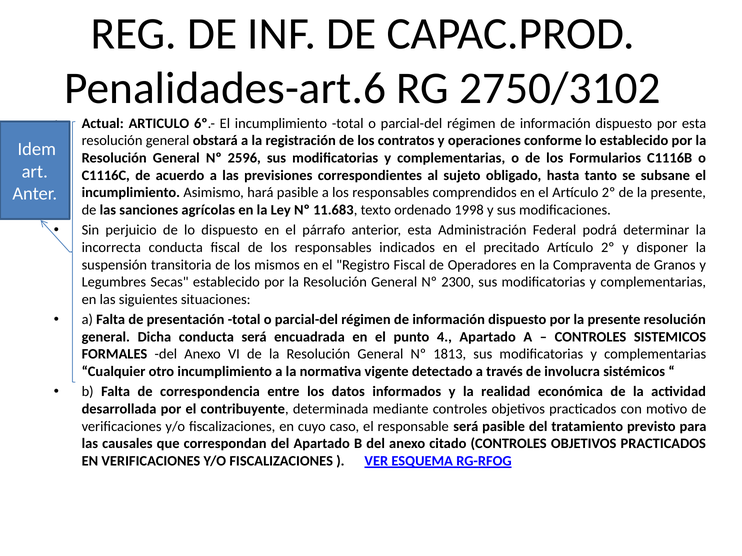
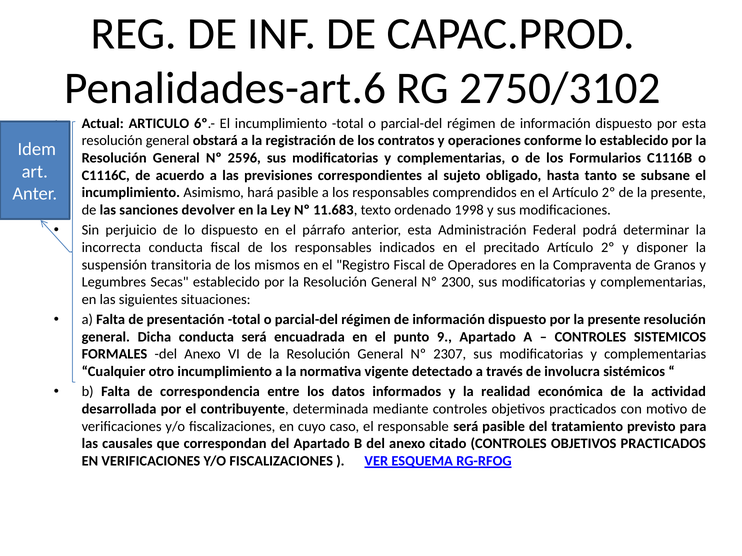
agrícolas: agrícolas -> devolver
4: 4 -> 9
1813: 1813 -> 2307
